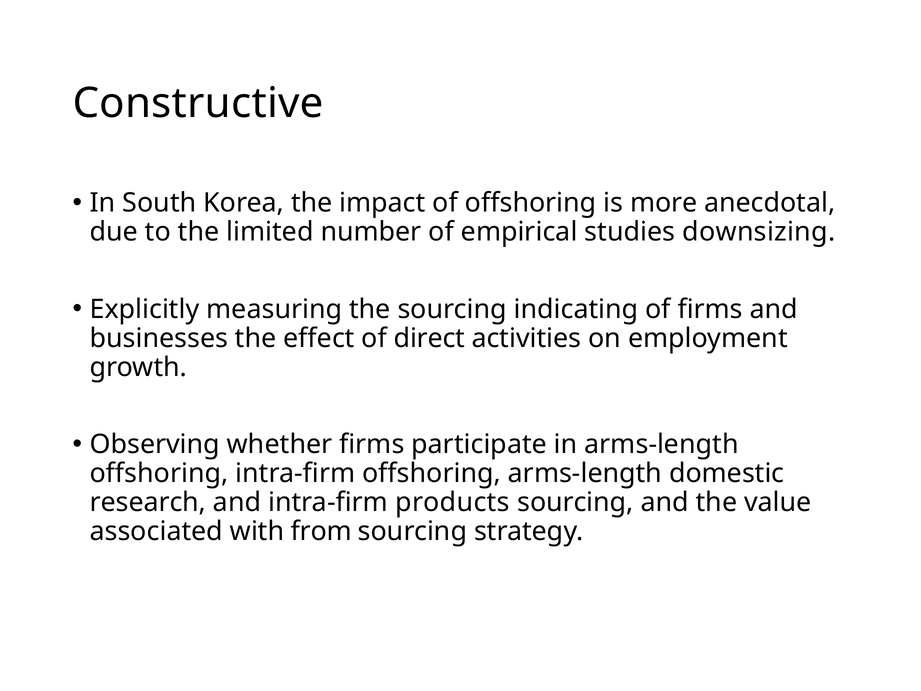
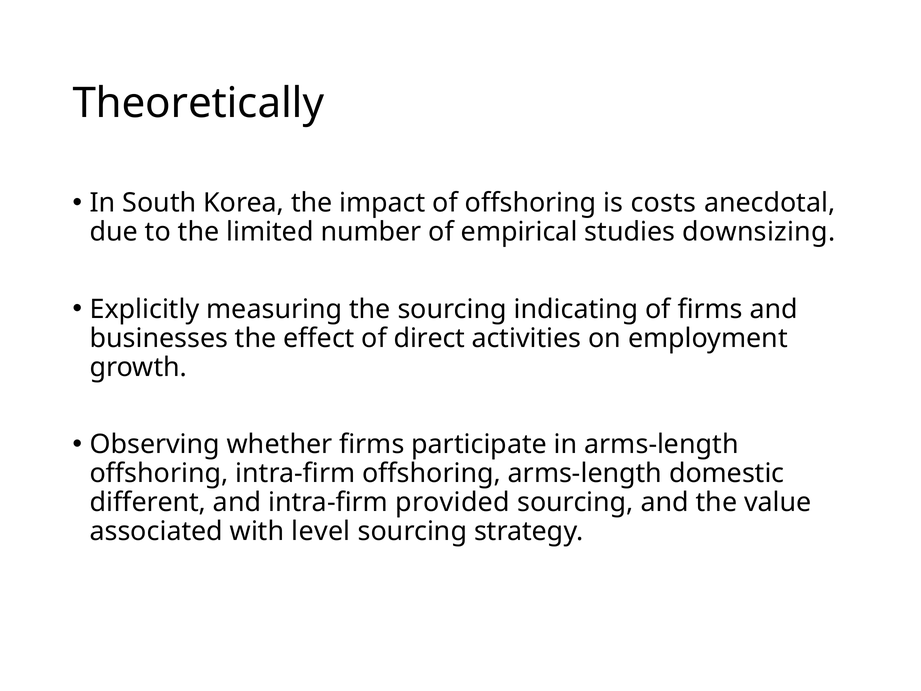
Constructive: Constructive -> Theoretically
more: more -> costs
research: research -> different
products: products -> provided
from: from -> level
